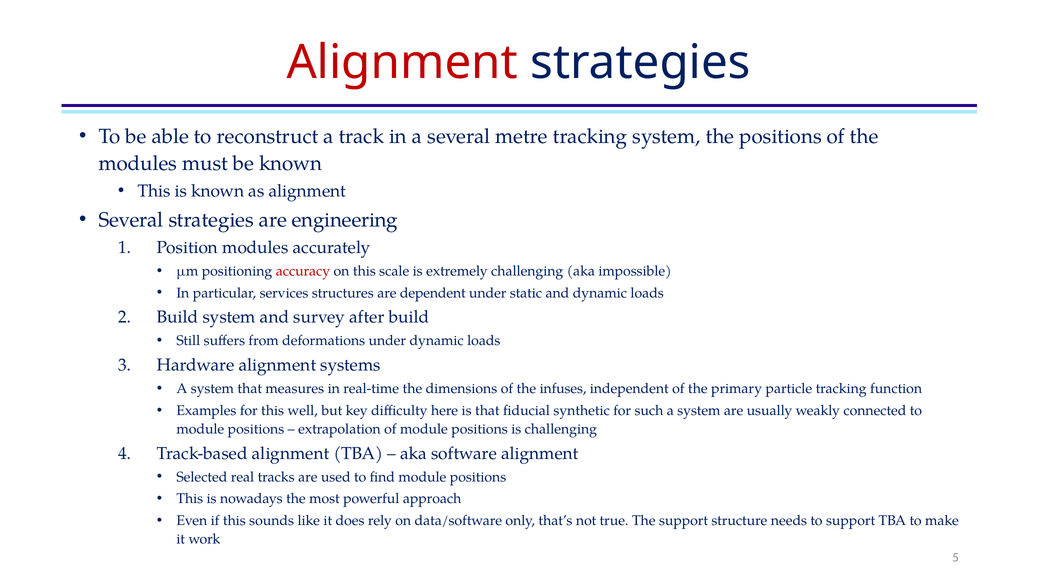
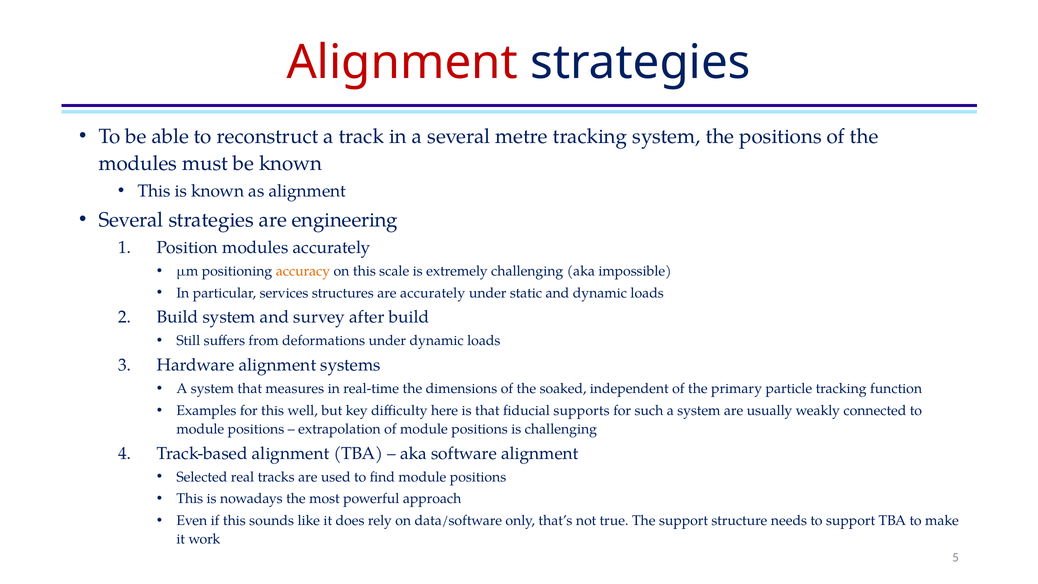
accuracy colour: red -> orange
are dependent: dependent -> accurately
infuses: infuses -> soaked
synthetic: synthetic -> supports
